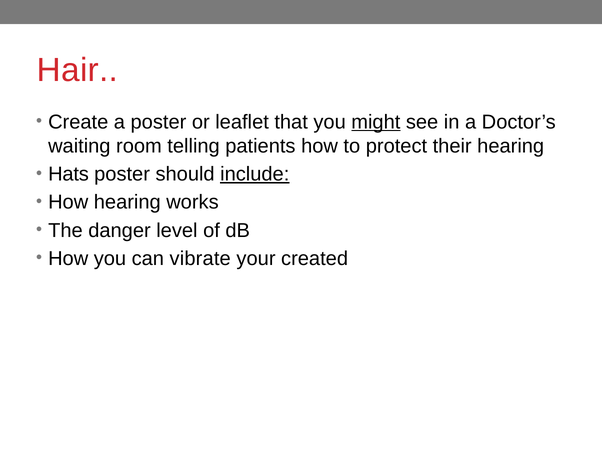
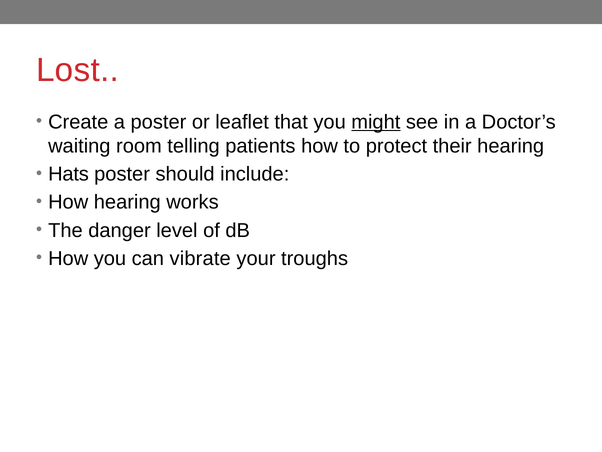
Hair: Hair -> Lost
include underline: present -> none
created: created -> troughs
